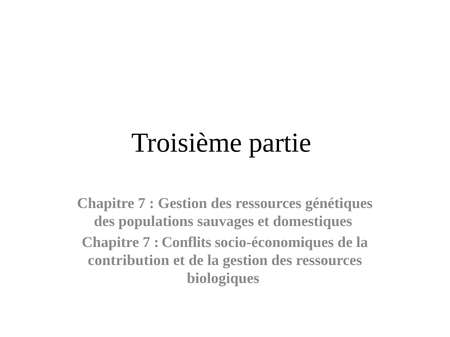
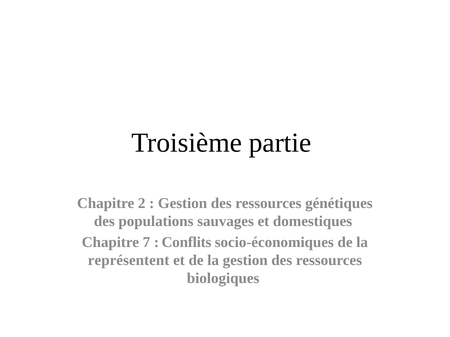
7 at (142, 204): 7 -> 2
contribution: contribution -> représentent
